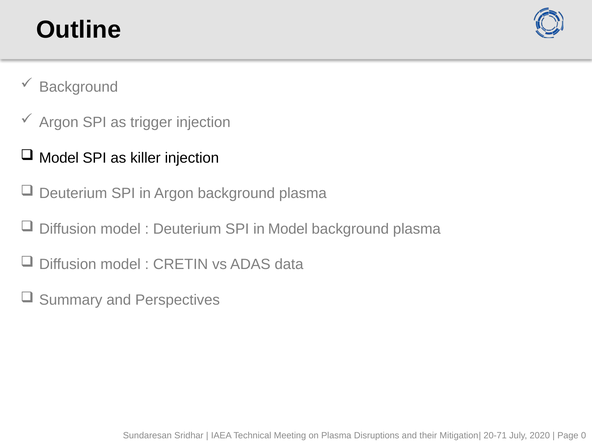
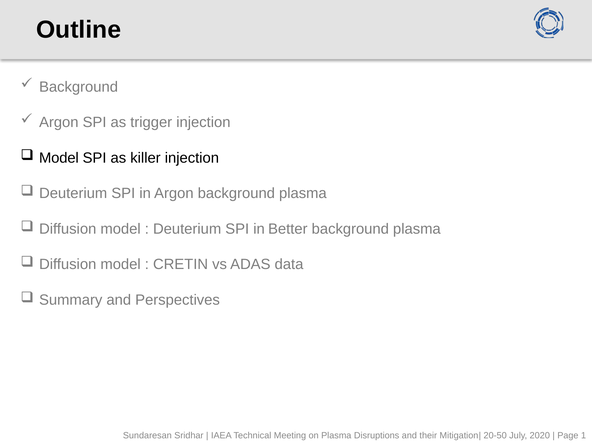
in Model: Model -> Better
20-71: 20-71 -> 20-50
0: 0 -> 1
